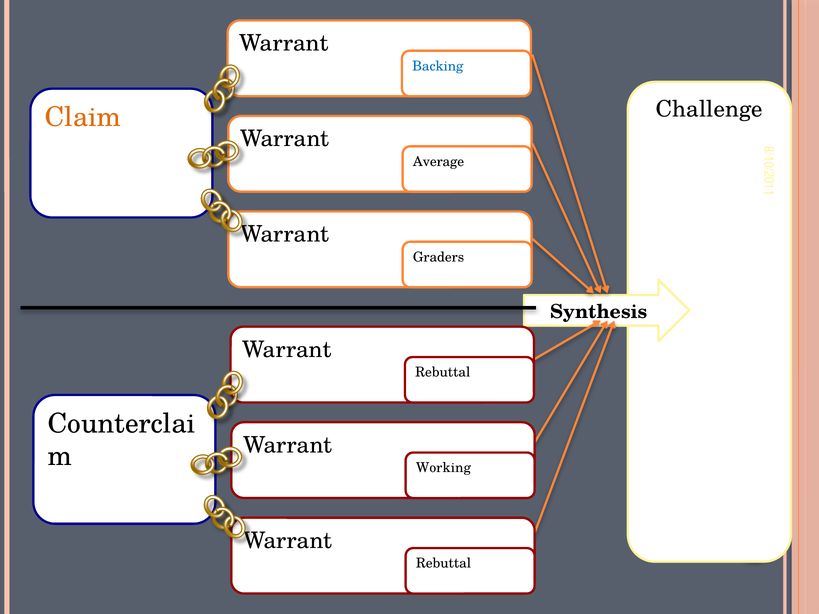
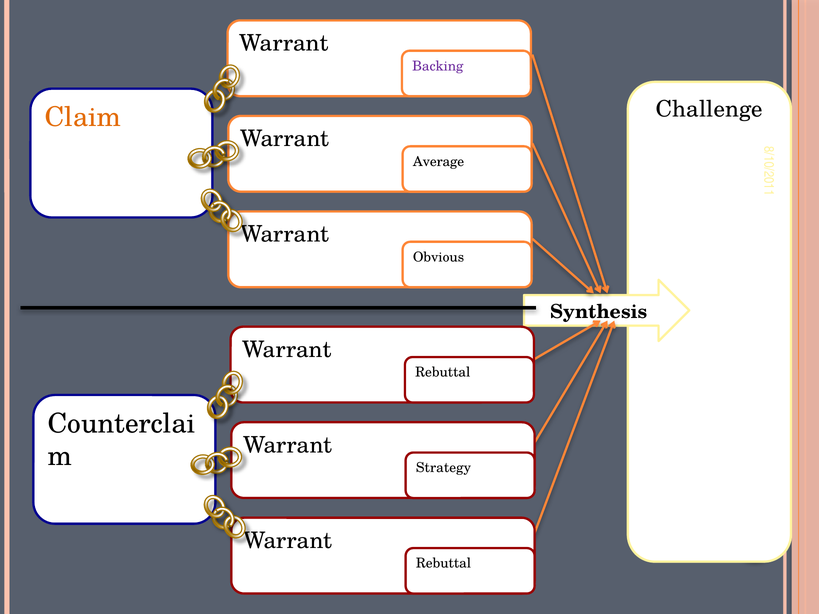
Backing colour: blue -> purple
Graders: Graders -> Obvious
Working: Working -> Strategy
